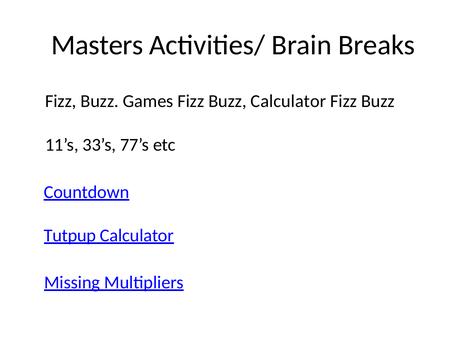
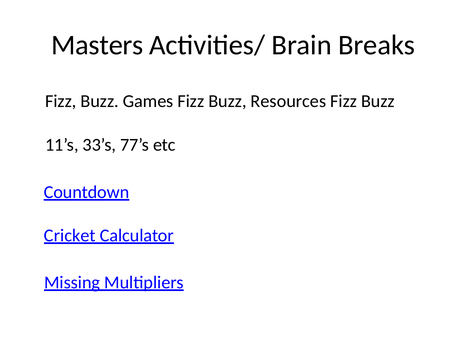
Buzz Calculator: Calculator -> Resources
Tutpup: Tutpup -> Cricket
